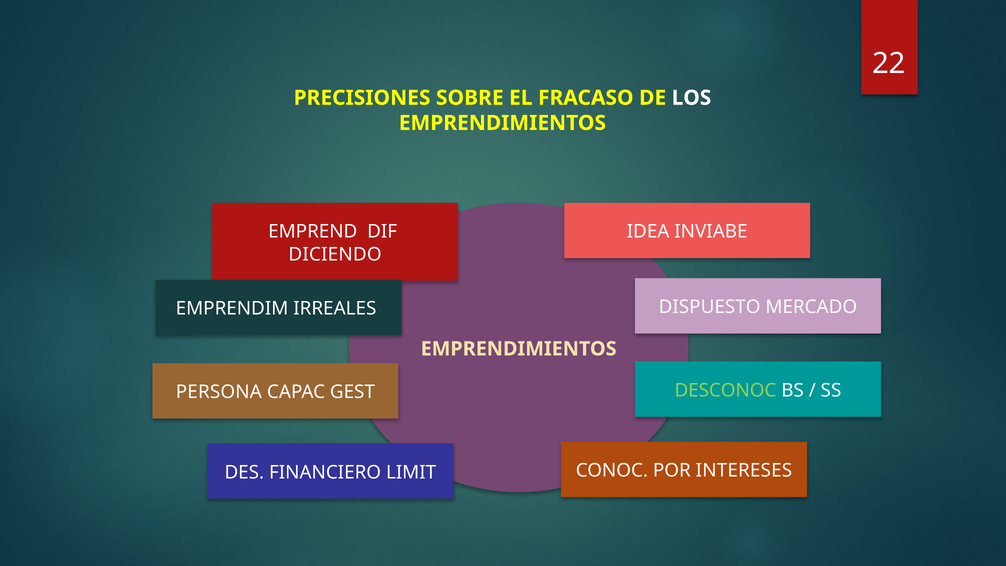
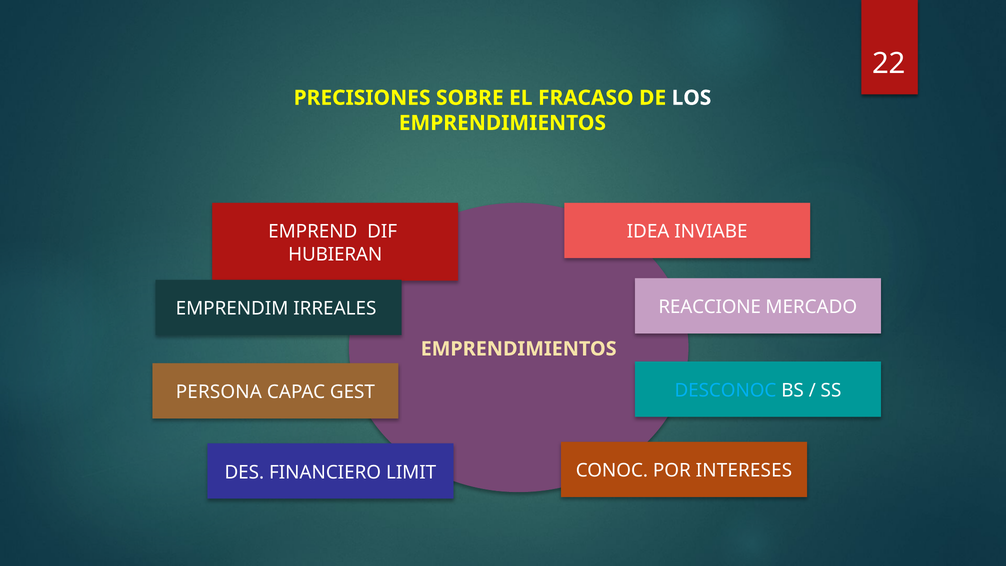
DICIENDO: DICIENDO -> HUBIERAN
DISPUESTO: DISPUESTO -> REACCIONE
DESCONOC colour: light green -> light blue
